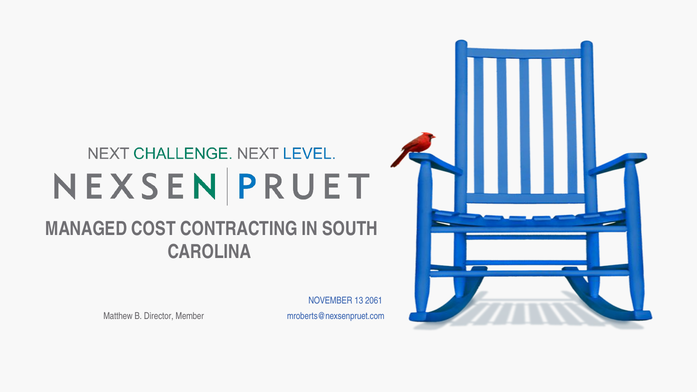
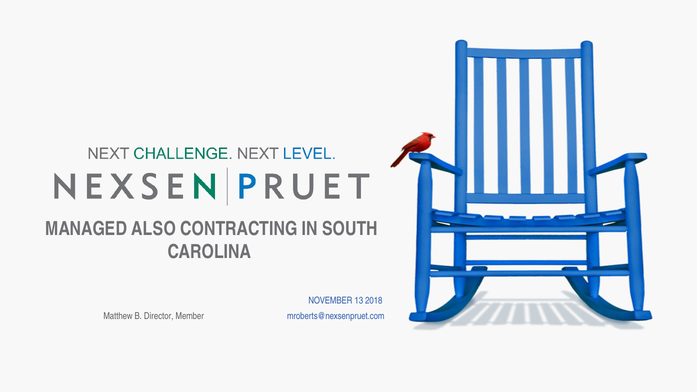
COST: COST -> ALSO
2061: 2061 -> 2018
